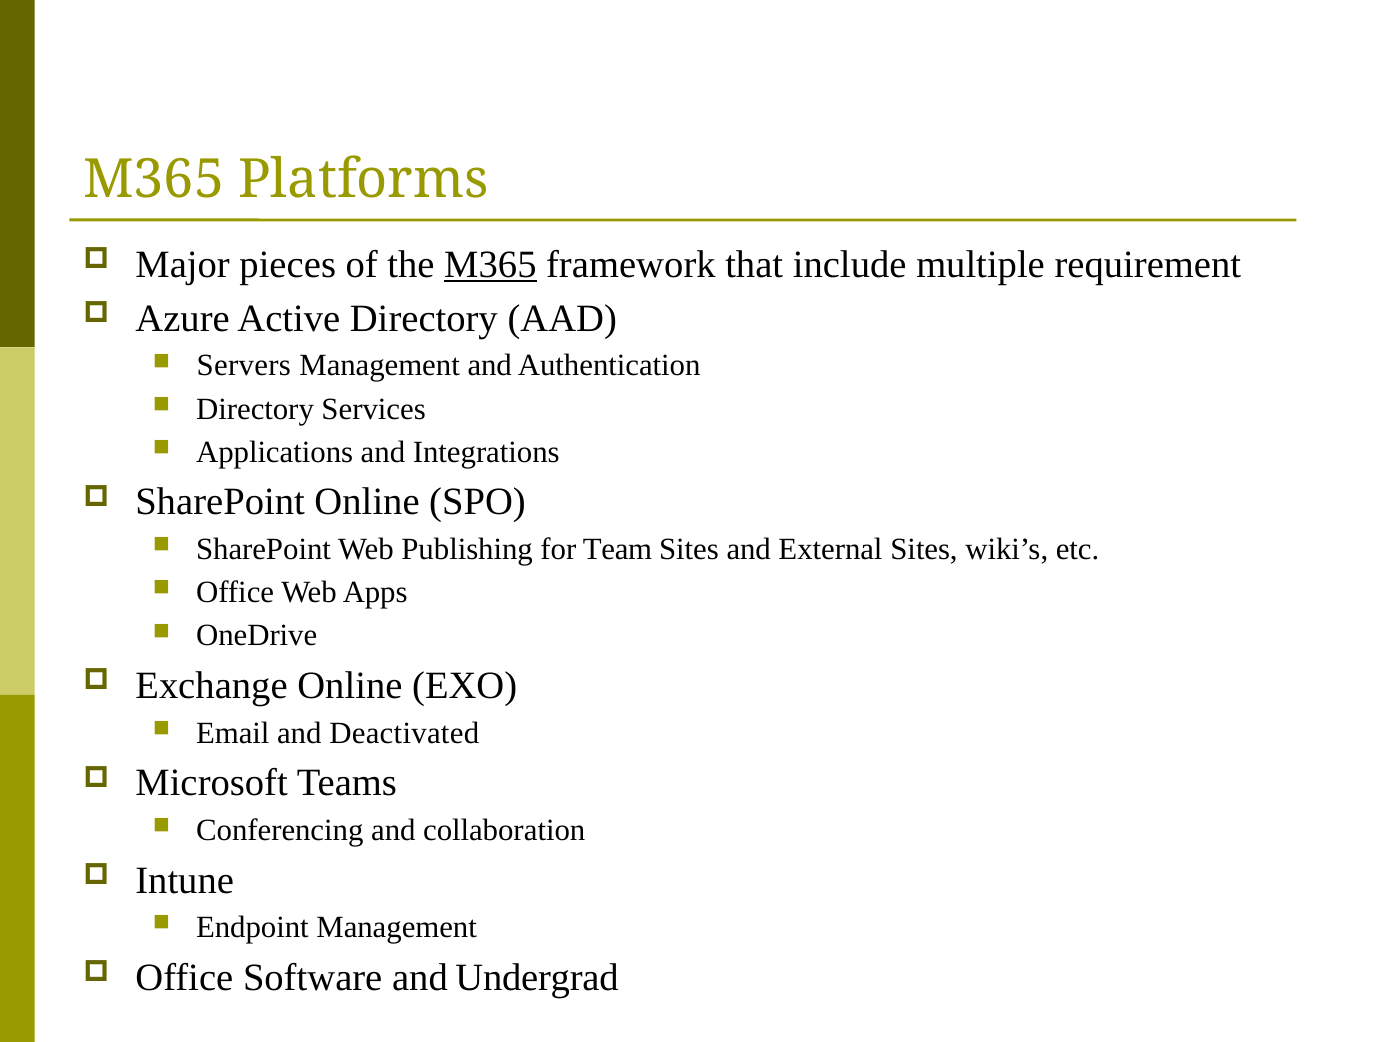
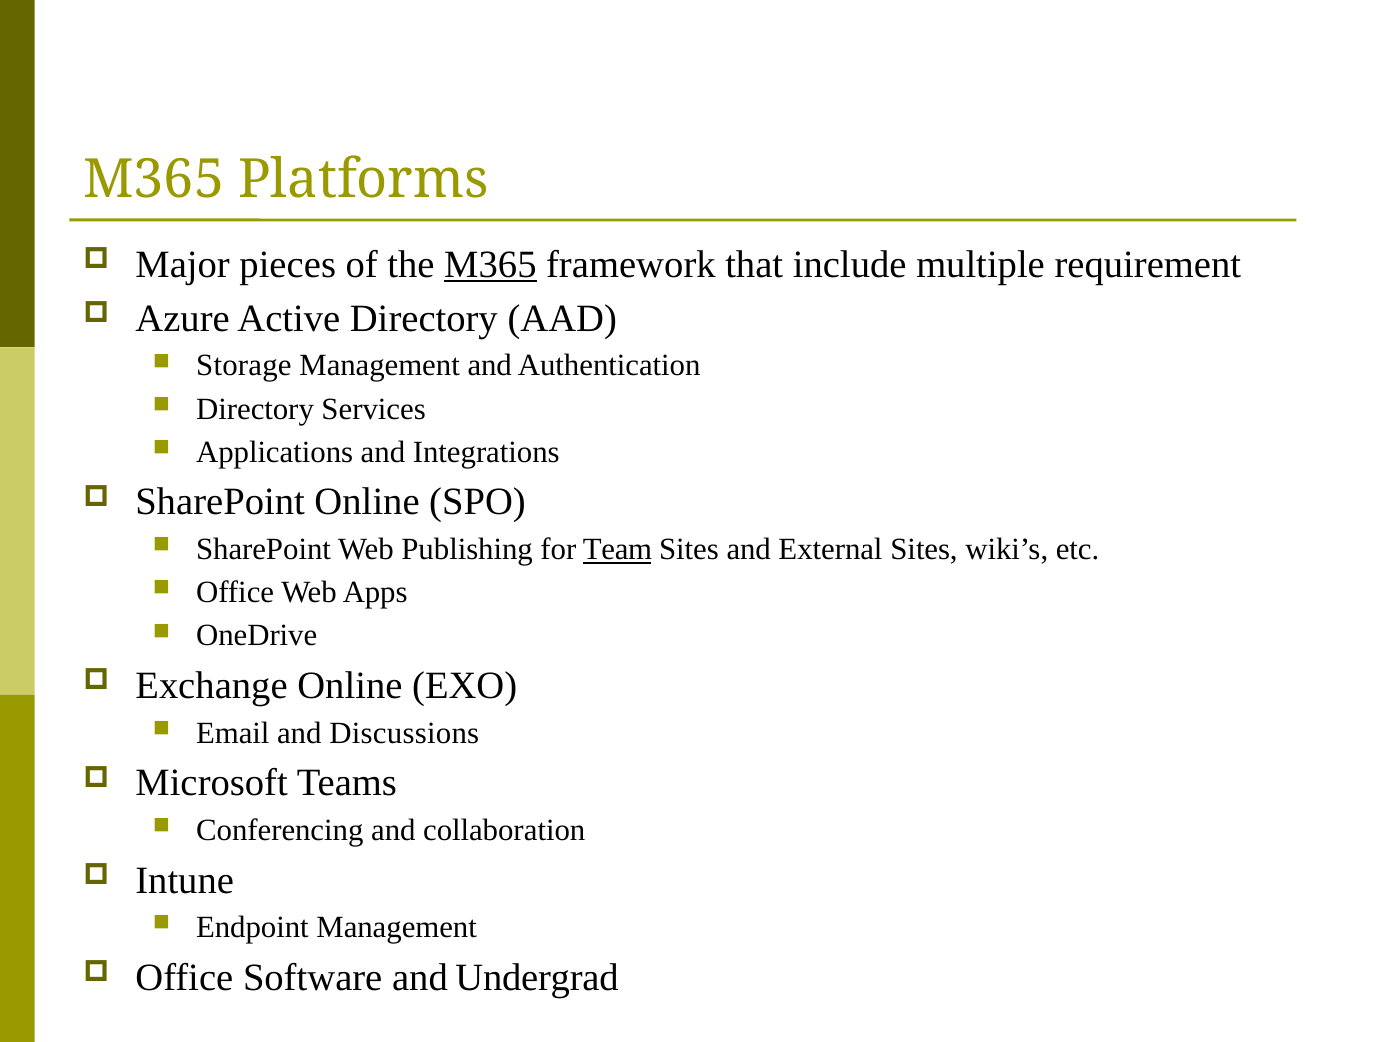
Servers: Servers -> Storage
Team underline: none -> present
Deactivated: Deactivated -> Discussions
